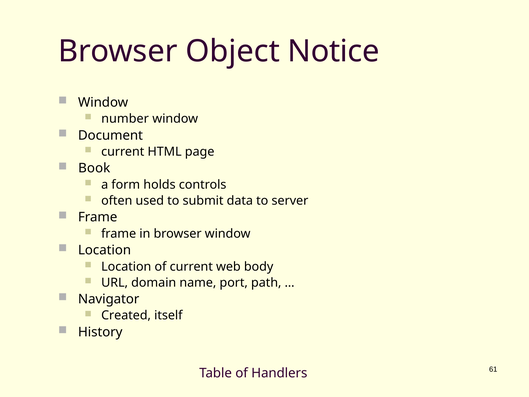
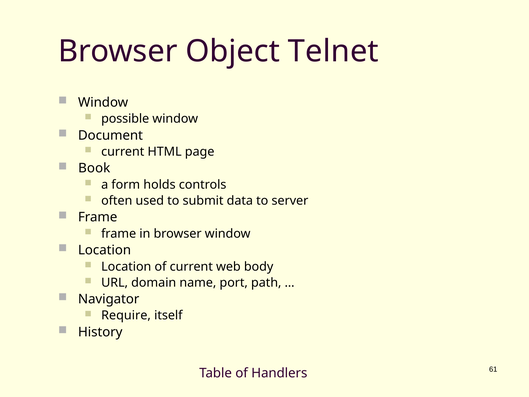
Notice: Notice -> Telnet
number: number -> possible
Created: Created -> Require
